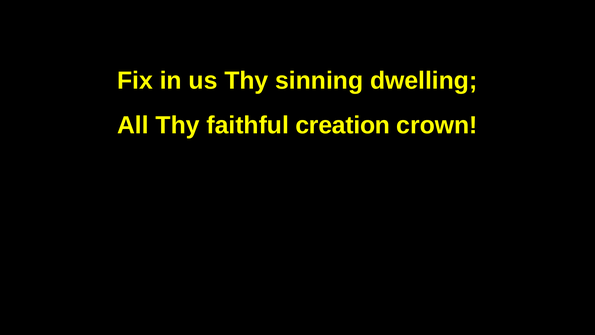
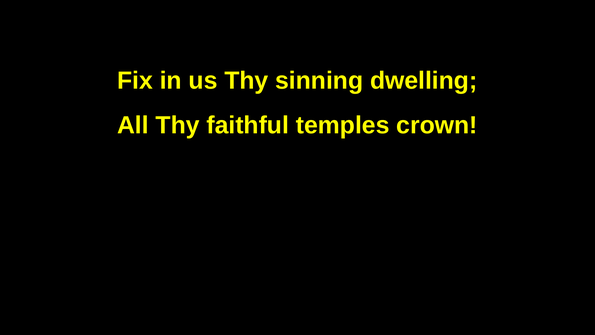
creation: creation -> temples
